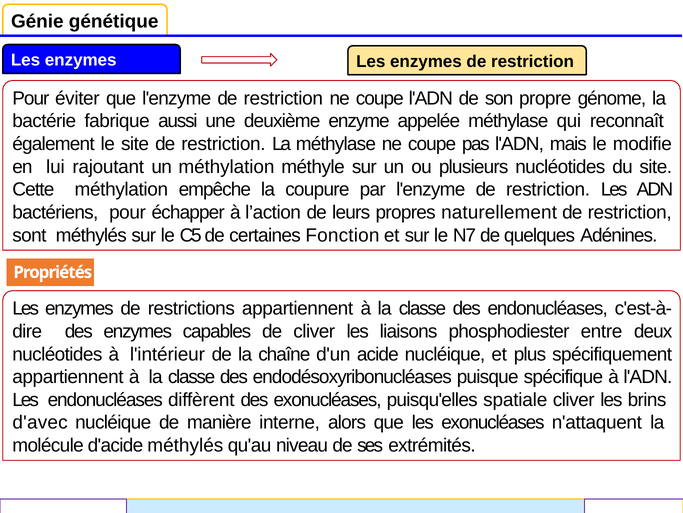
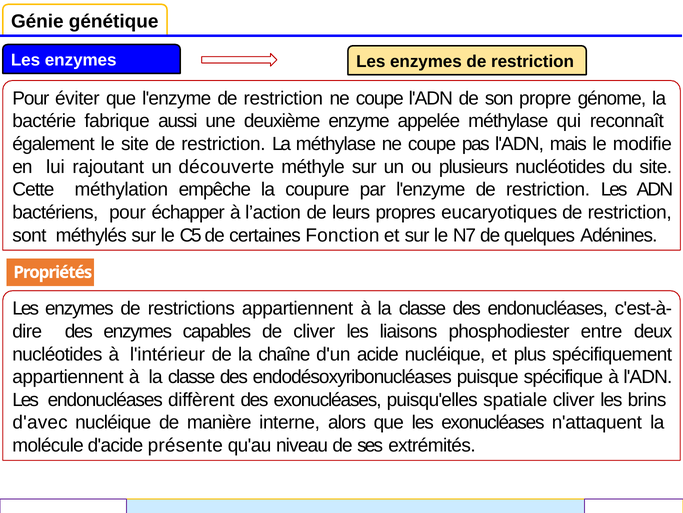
un méthylation: méthylation -> découverte
naturellement: naturellement -> eucaryotiques
d'acide méthylés: méthylés -> présente
